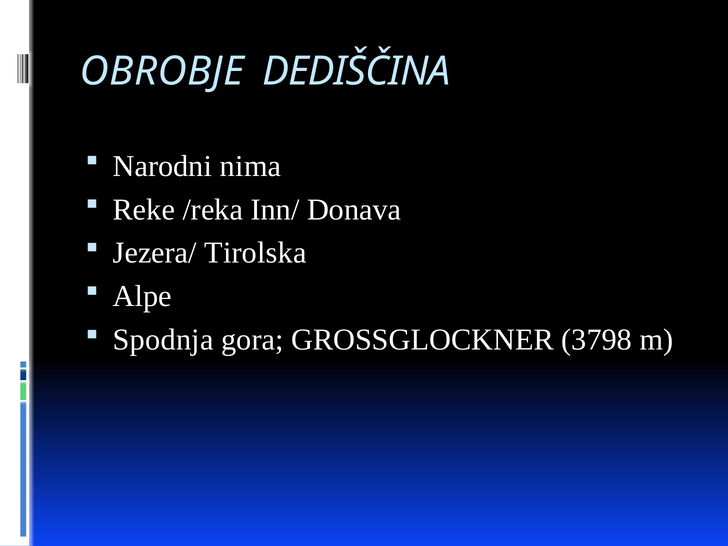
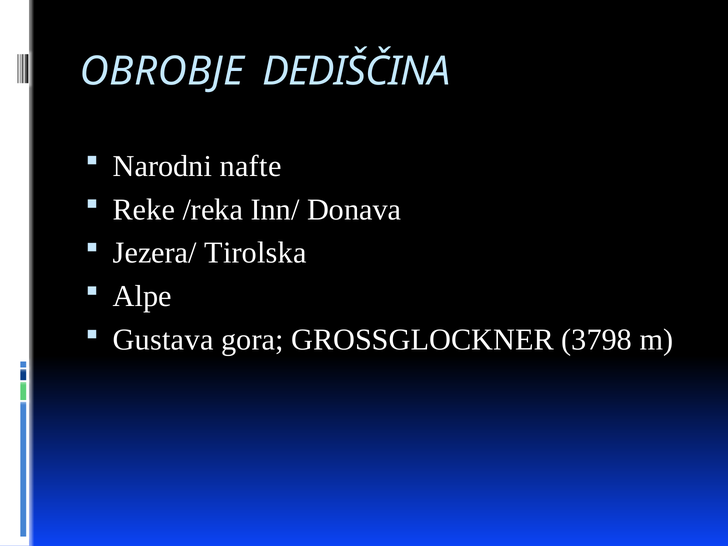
nima: nima -> nafte
Spodnja: Spodnja -> Gustava
